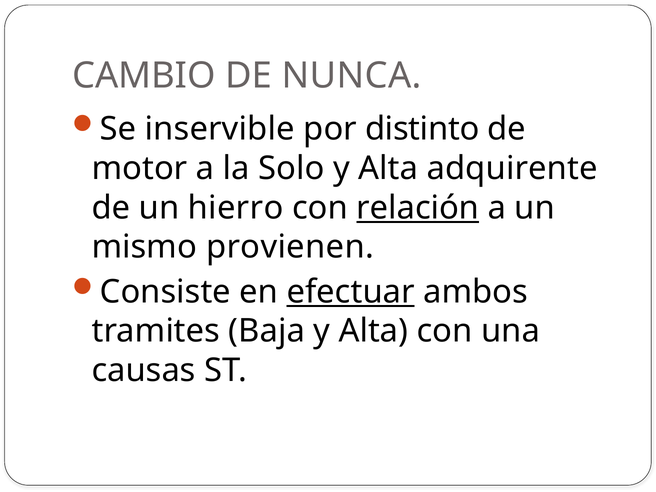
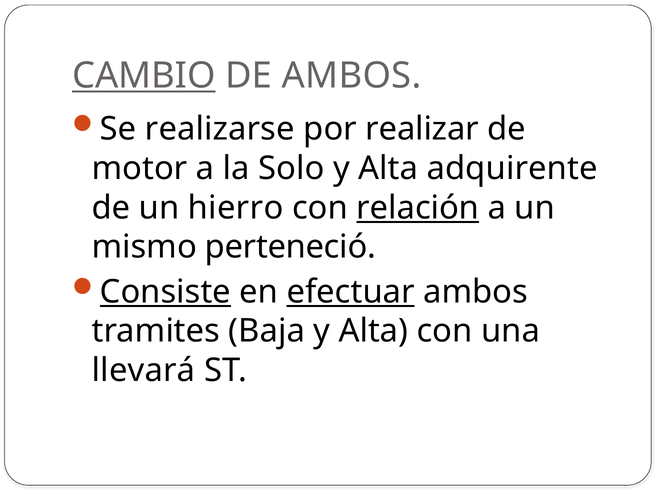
CAMBIO underline: none -> present
DE NUNCA: NUNCA -> AMBOS
inservible: inservible -> realizarse
distinto: distinto -> realizar
provienen: provienen -> perteneció
Consiste underline: none -> present
causas: causas -> llevará
